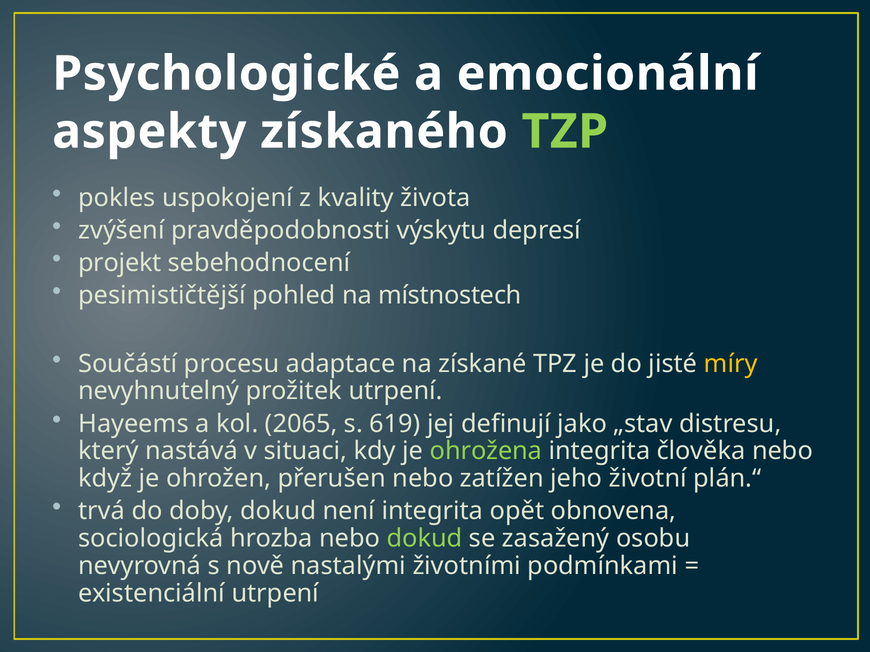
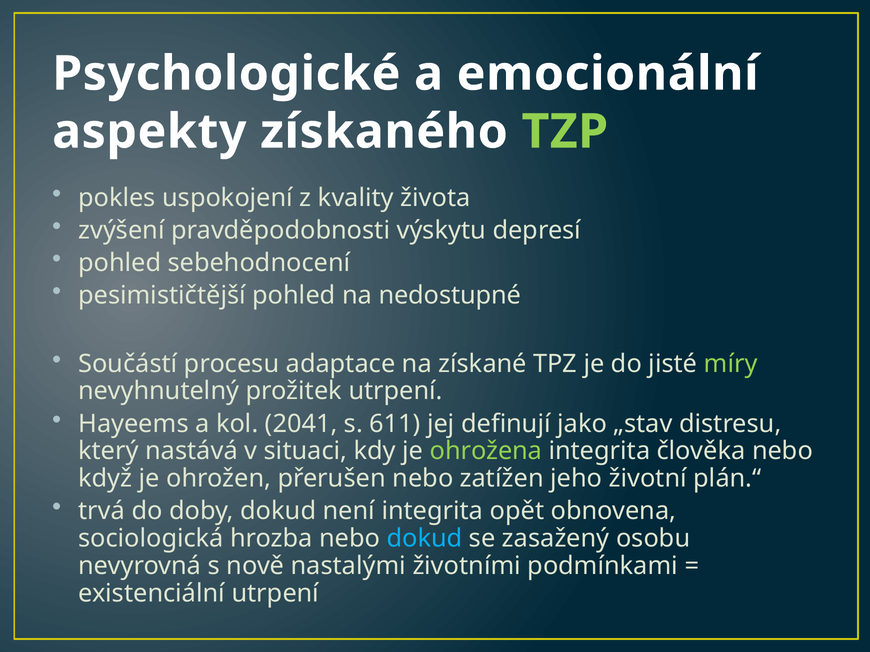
projekt at (120, 263): projekt -> pohled
místnostech: místnostech -> nedostupné
míry colour: yellow -> light green
2065: 2065 -> 2041
619: 619 -> 611
dokud at (424, 539) colour: light green -> light blue
